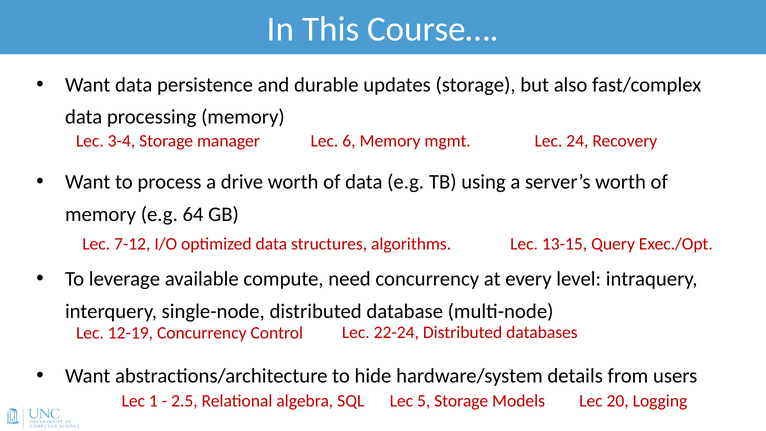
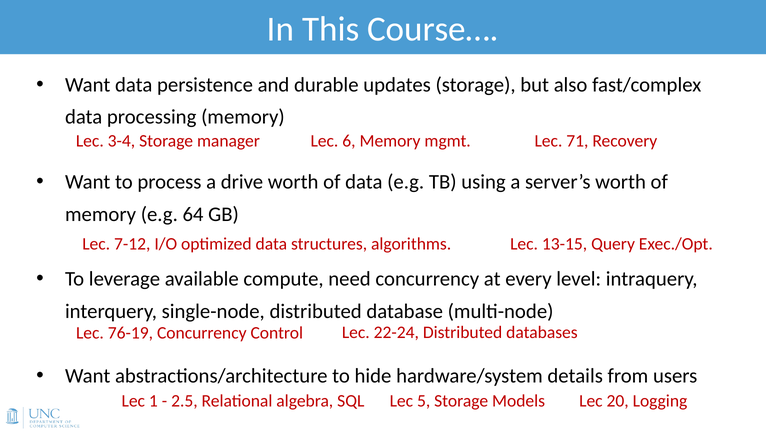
24: 24 -> 71
12-19: 12-19 -> 76-19
